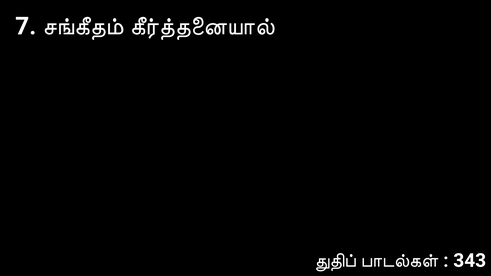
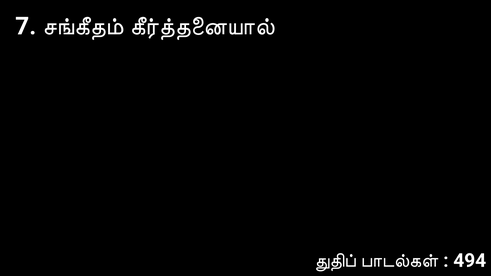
343: 343 -> 494
